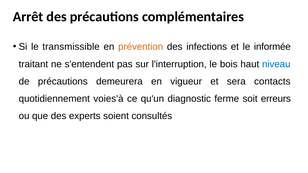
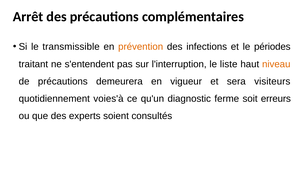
informée: informée -> périodes
bois: bois -> liste
niveau colour: blue -> orange
contacts: contacts -> visiteurs
